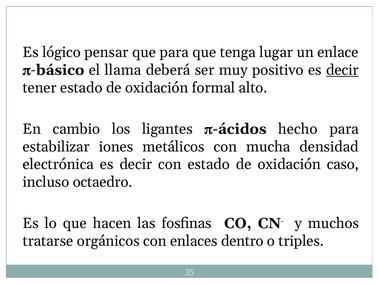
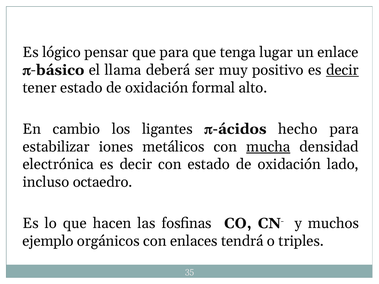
mucha underline: none -> present
caso: caso -> lado
tratarse: tratarse -> ejemplo
dentro: dentro -> tendrá
